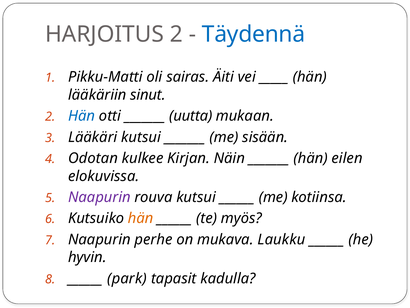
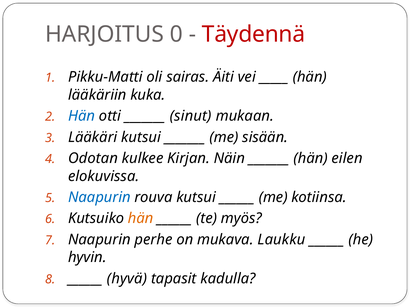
HARJOITUS 2: 2 -> 0
Täydennä colour: blue -> red
sinut: sinut -> kuka
uutta: uutta -> sinut
Naapurin at (99, 197) colour: purple -> blue
park: park -> hyvä
